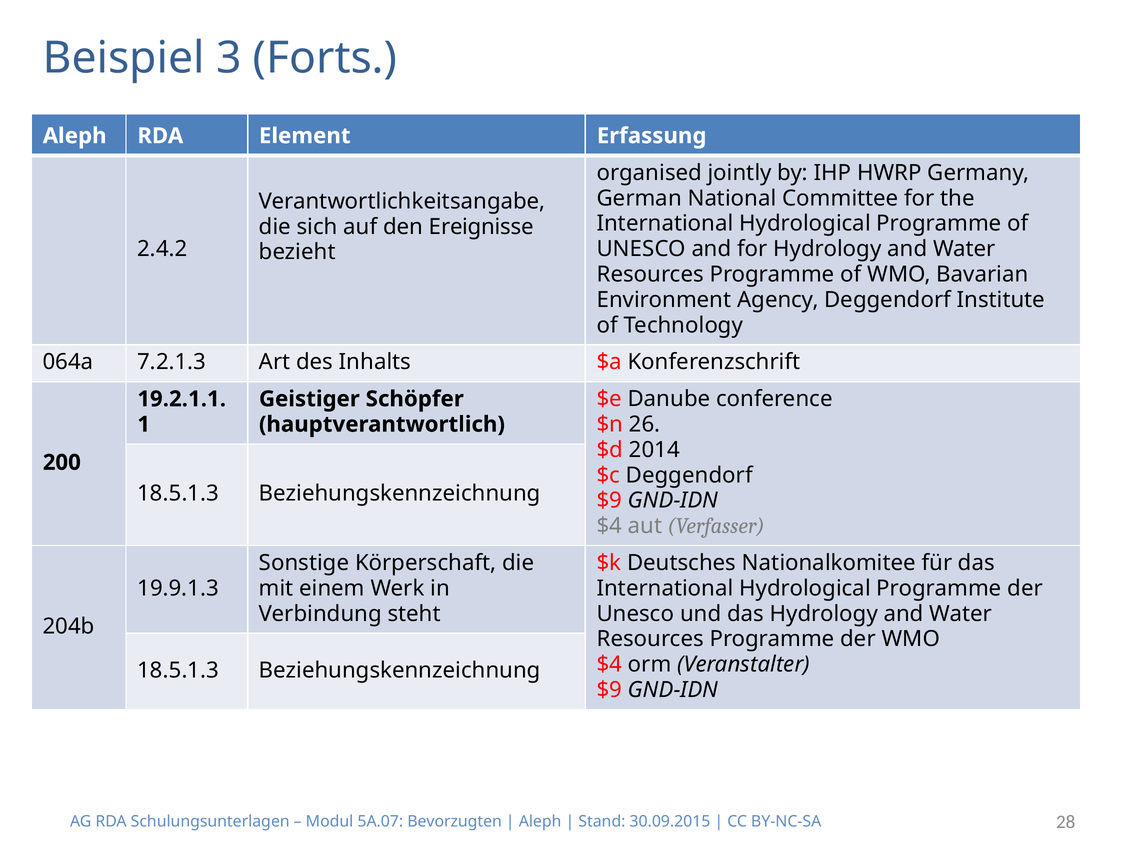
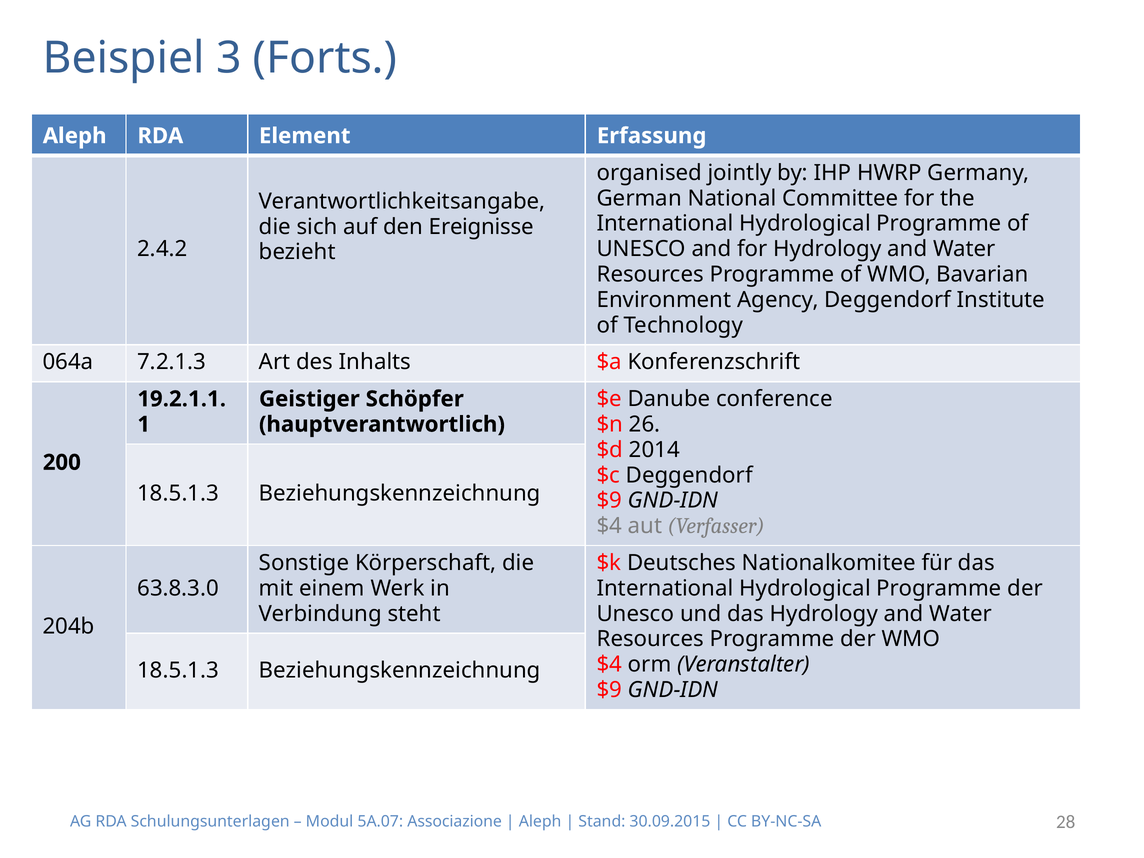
19.9.1.3: 19.9.1.3 -> 63.8.3.0
Bevorzugten: Bevorzugten -> Associazione
